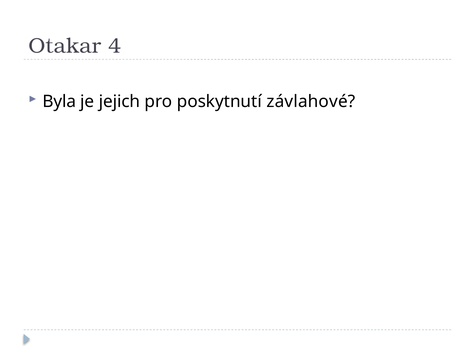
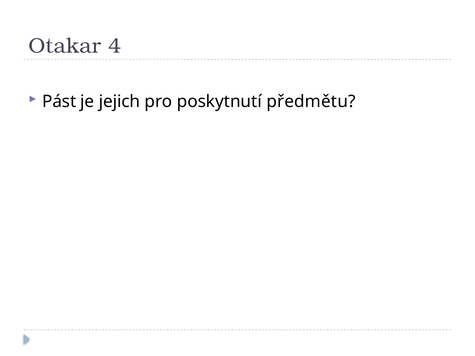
Byla: Byla -> Pást
závlahové: závlahové -> předmětu
